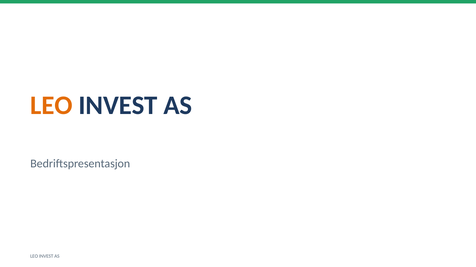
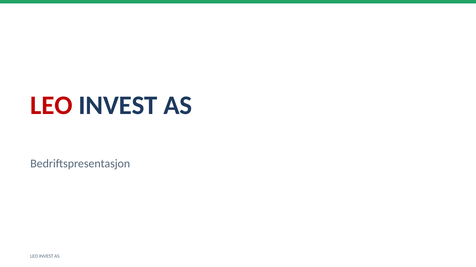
LEO at (51, 106) colour: orange -> red
